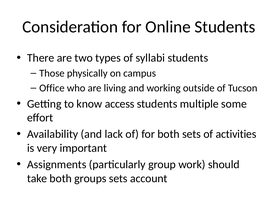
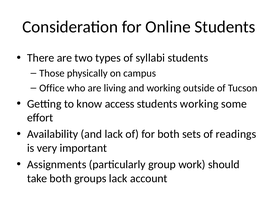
students multiple: multiple -> working
activities: activities -> readings
groups sets: sets -> lack
